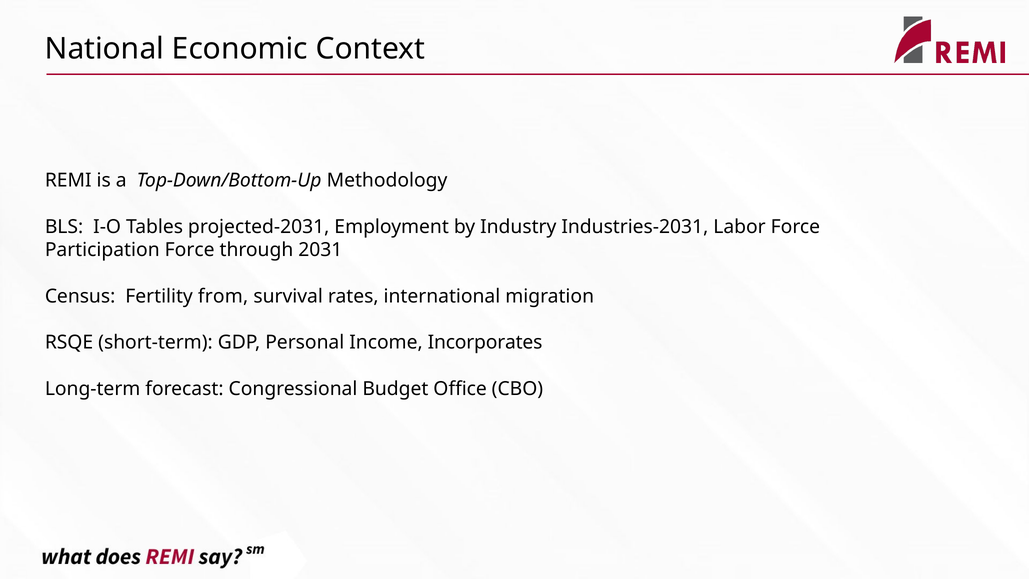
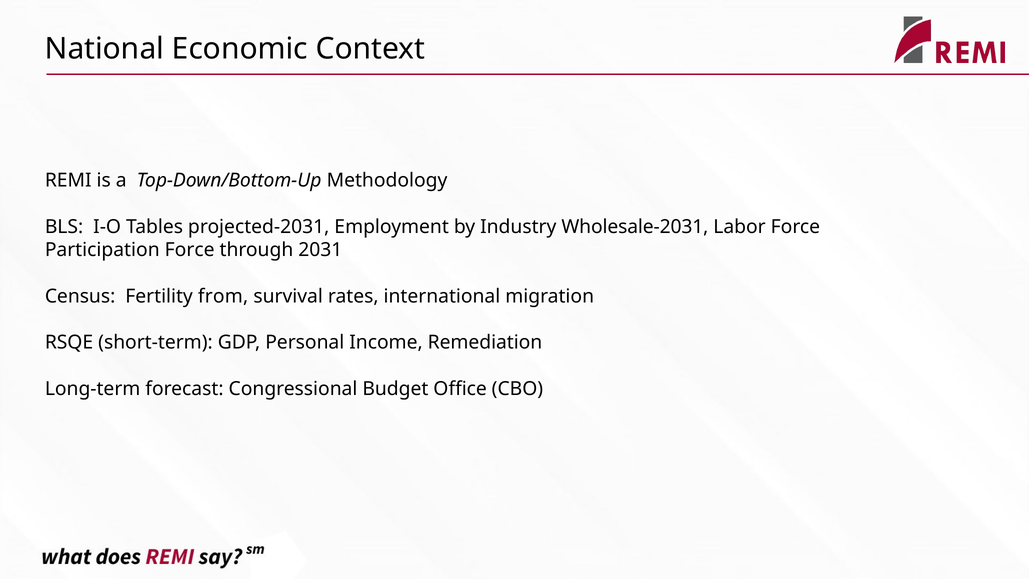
Industries-2031: Industries-2031 -> Wholesale-2031
Incorporates: Incorporates -> Remediation
